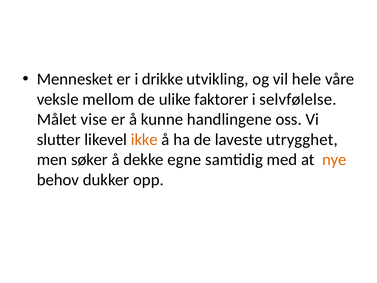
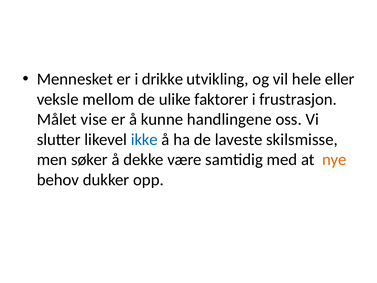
våre: våre -> eller
selvfølelse: selvfølelse -> frustrasjon
ikke colour: orange -> blue
utrygghet: utrygghet -> skilsmisse
egne: egne -> være
